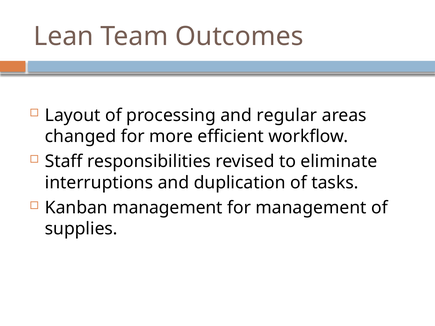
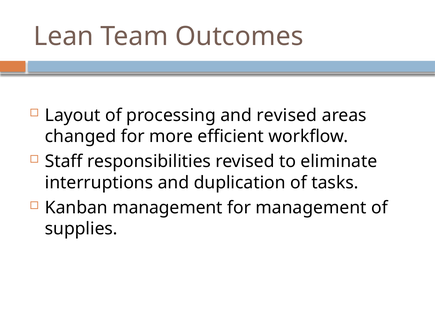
and regular: regular -> revised
